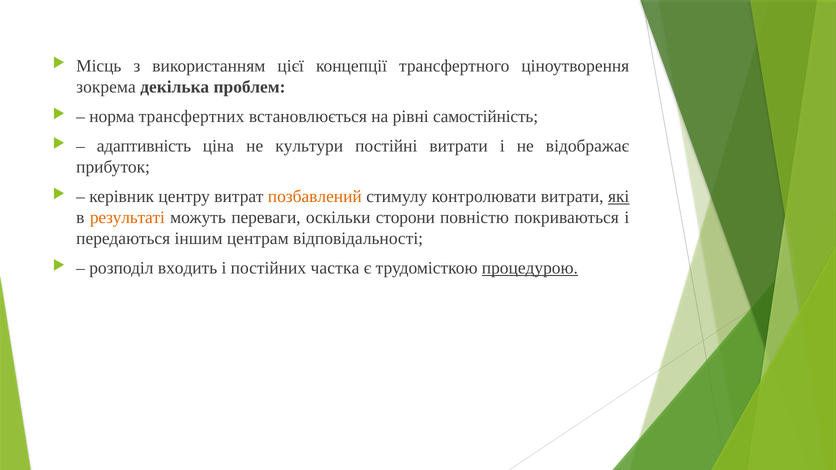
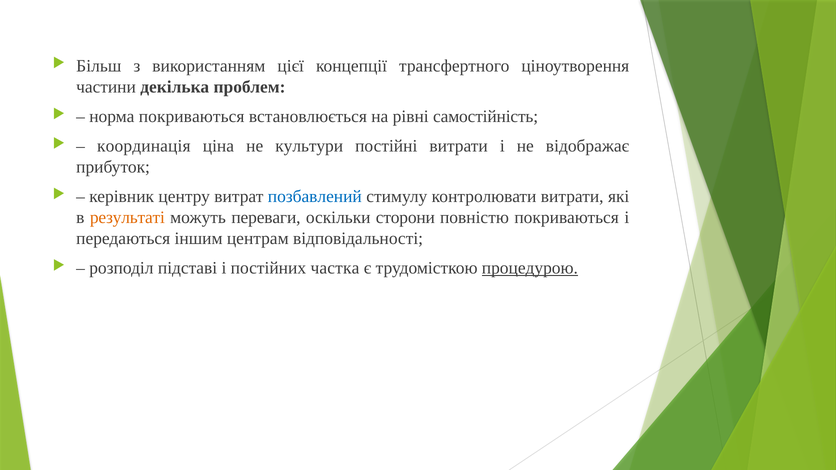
Місць: Місць -> Більш
зокрема: зокрема -> частини
норма трансфертних: трансфертних -> покриваються
адаптивність: адаптивність -> координація
позбавлений colour: orange -> blue
які underline: present -> none
входить: входить -> підставі
